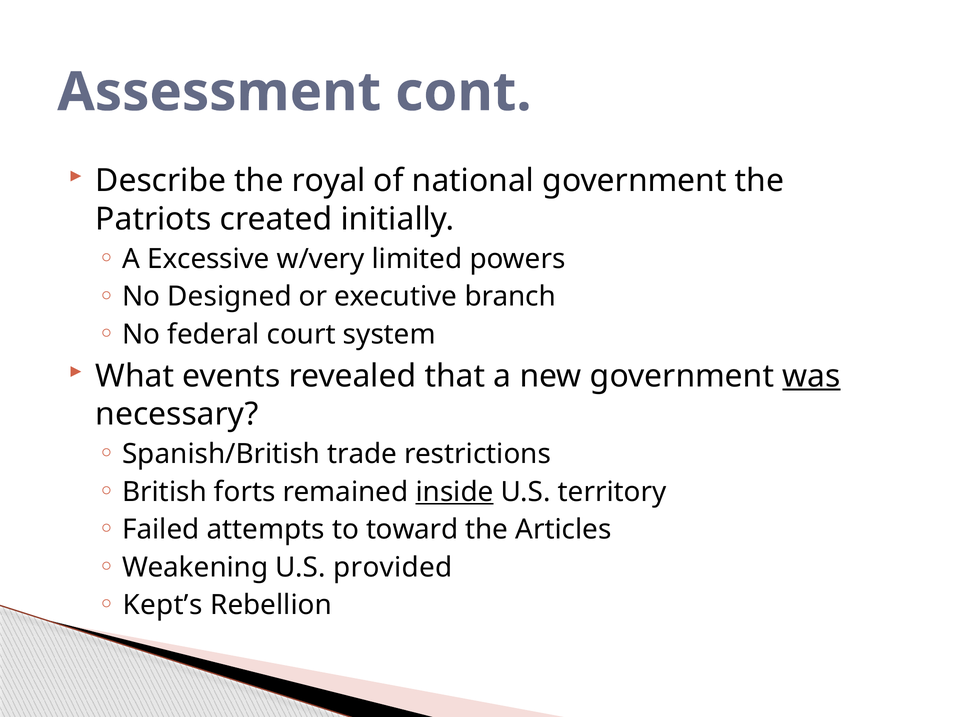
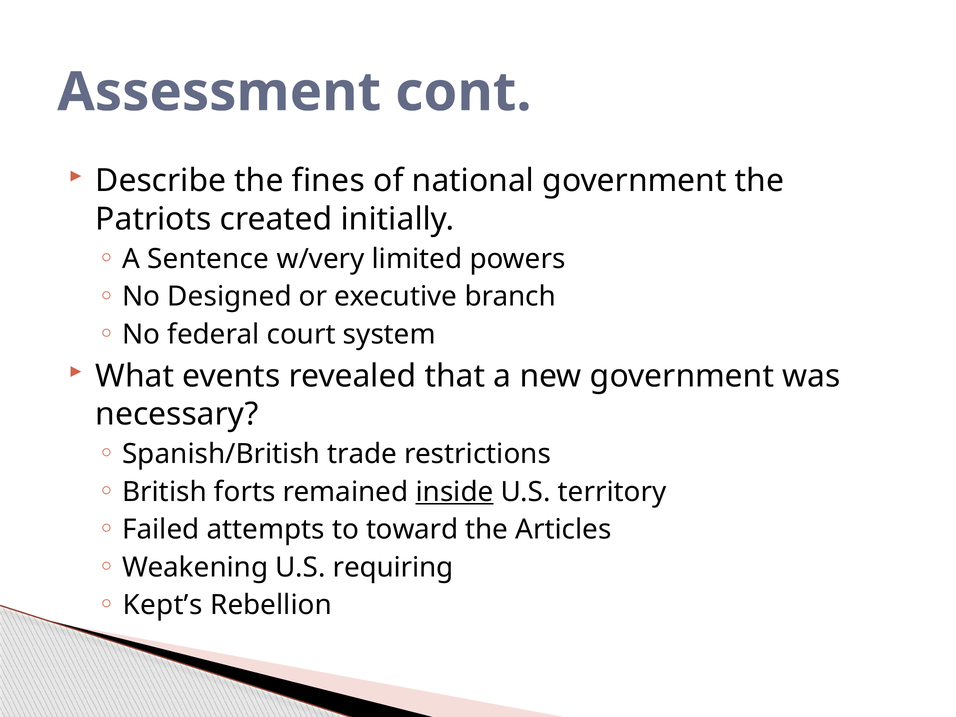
royal: royal -> fines
Excessive: Excessive -> Sentence
was underline: present -> none
provided: provided -> requiring
